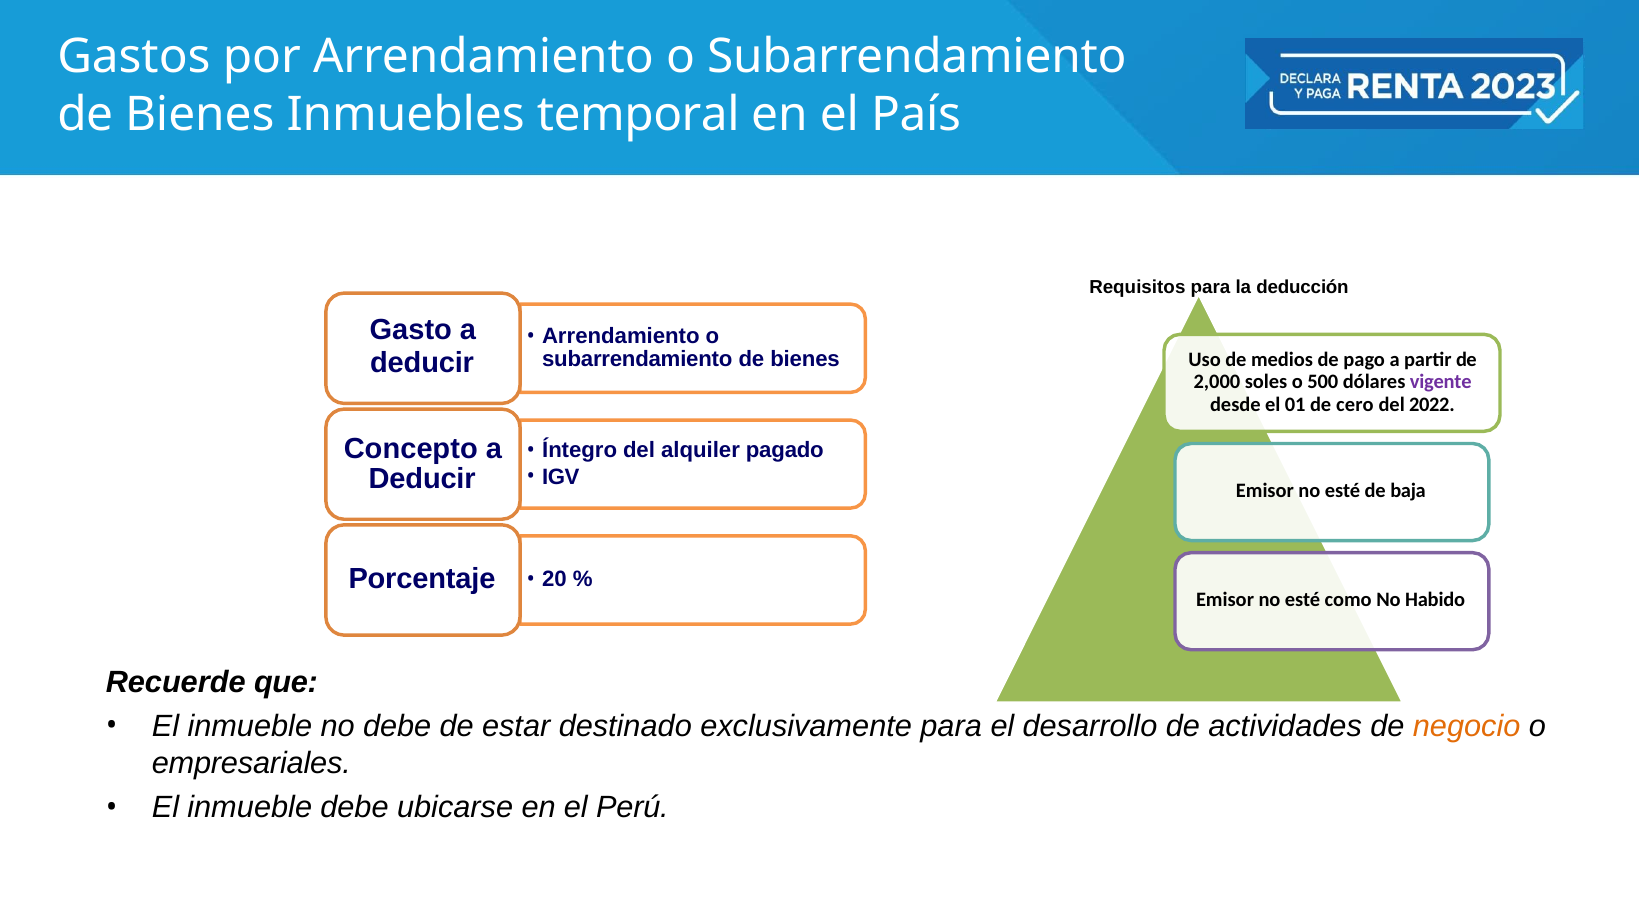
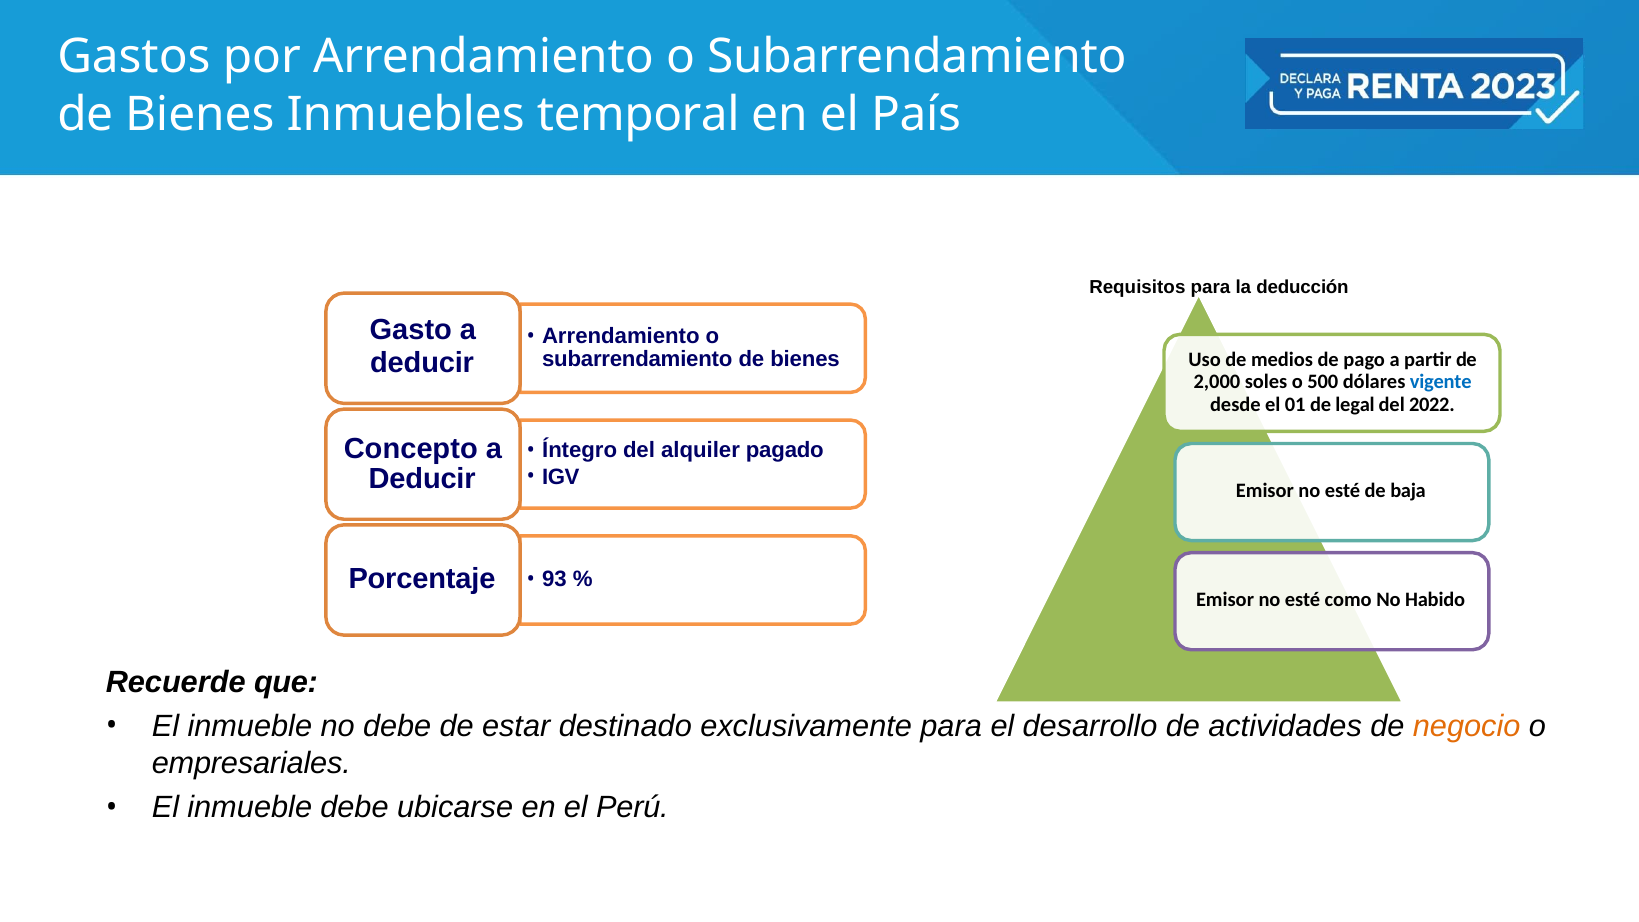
vigente colour: purple -> blue
cero: cero -> legal
20: 20 -> 93
